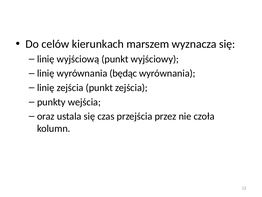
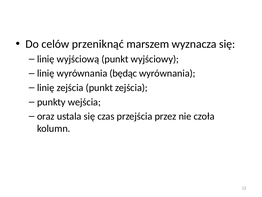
kierunkach: kierunkach -> przeniknąć
